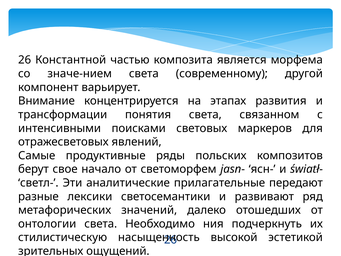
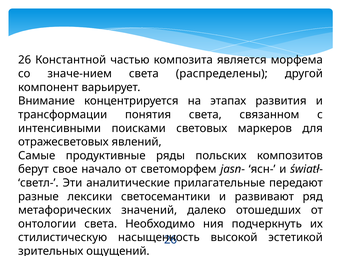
современному: современному -> распределены
